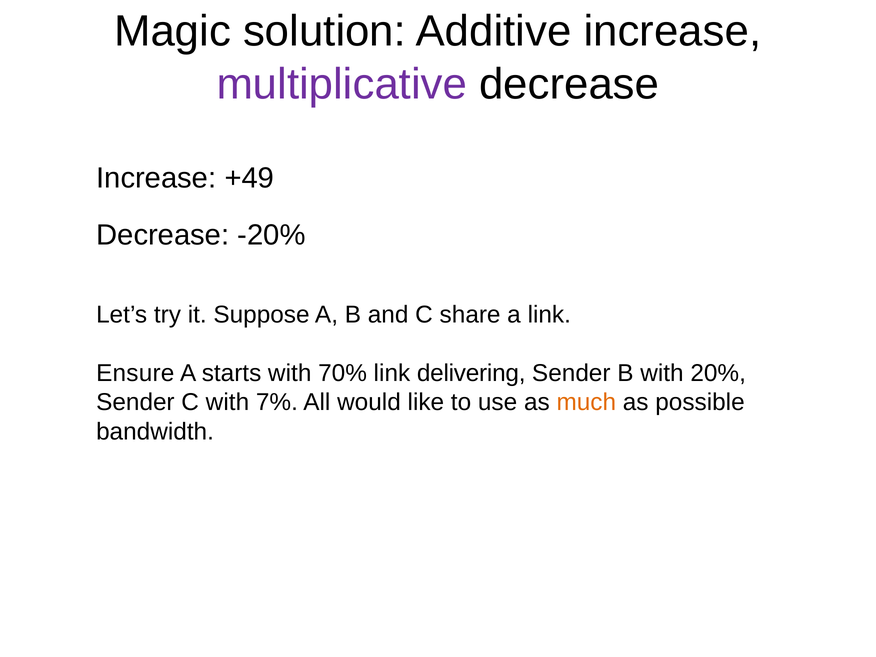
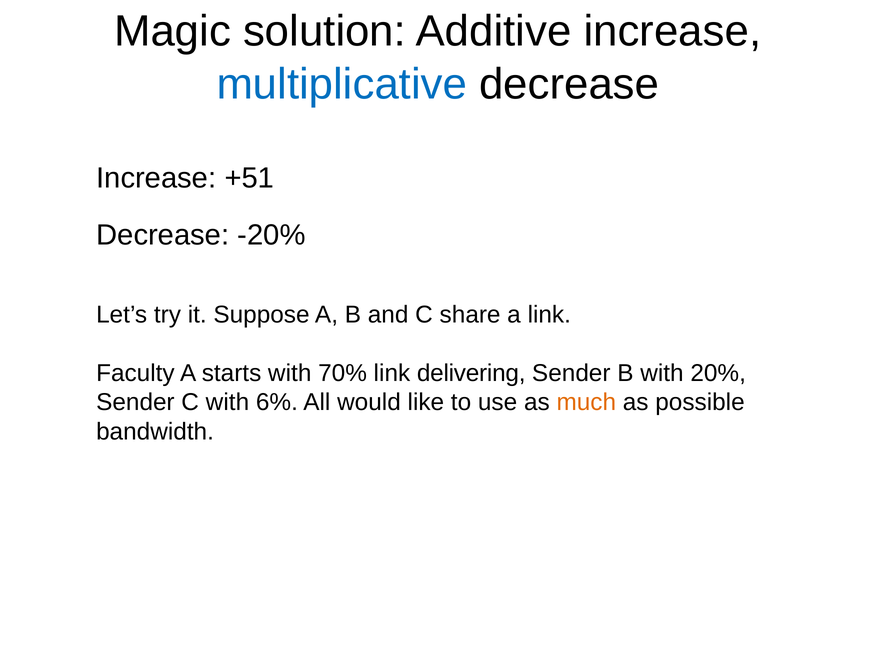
multiplicative colour: purple -> blue
+49: +49 -> +51
Ensure: Ensure -> Faculty
7%: 7% -> 6%
